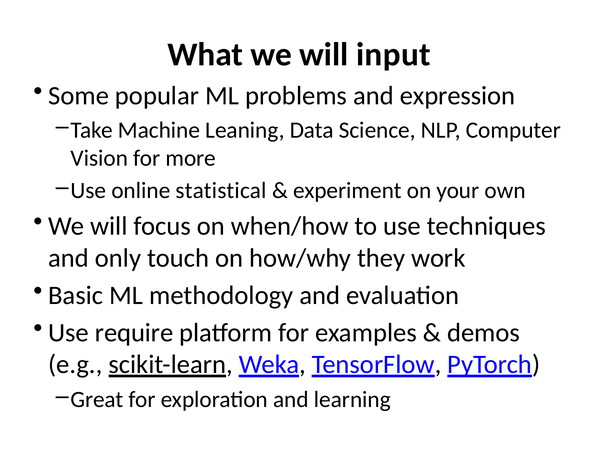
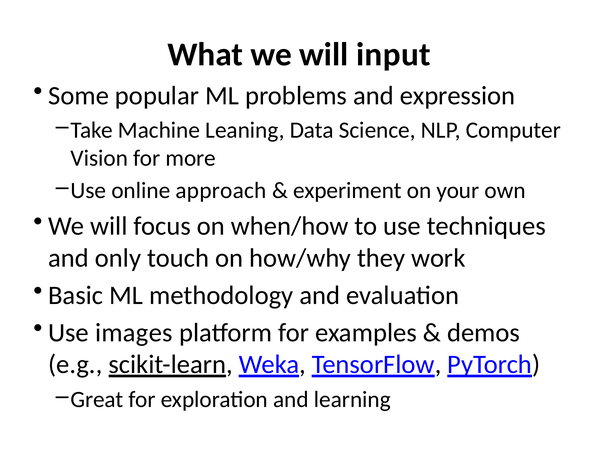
statistical: statistical -> approach
require: require -> images
